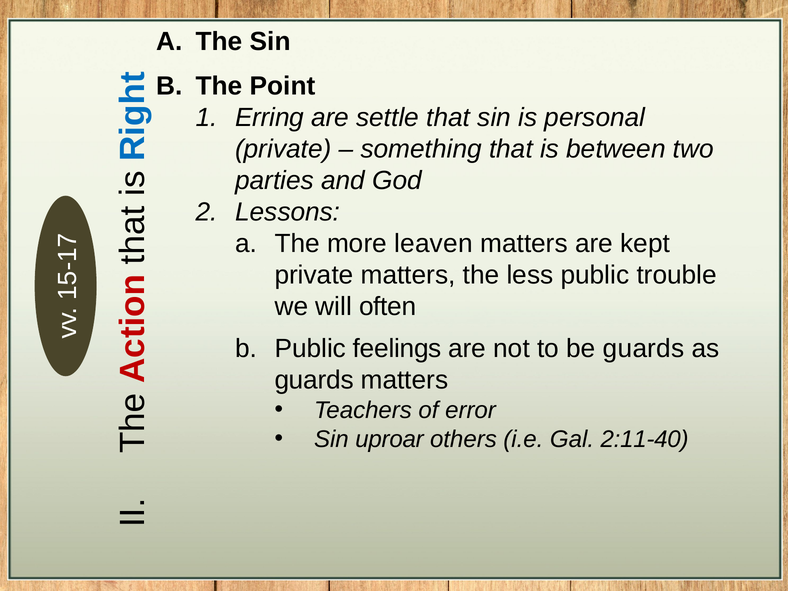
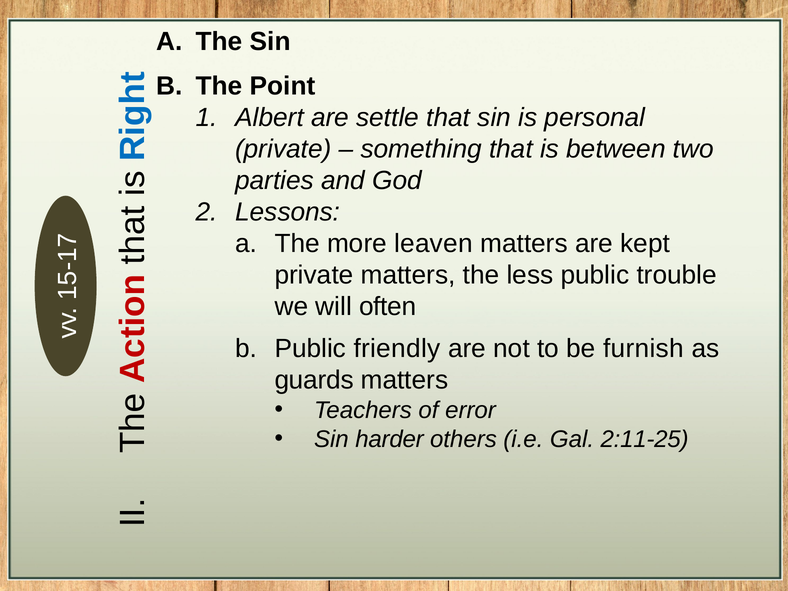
Erring: Erring -> Albert
feelings: feelings -> friendly
be guards: guards -> furnish
uproar: uproar -> harder
2:11-40: 2:11-40 -> 2:11-25
